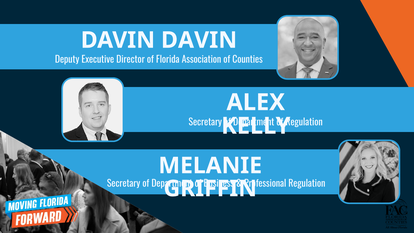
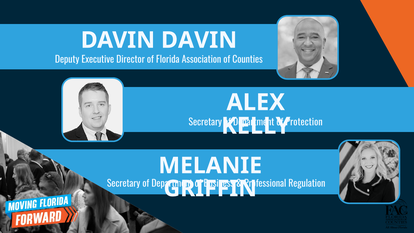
Regulation at (304, 122): Regulation -> Protection
